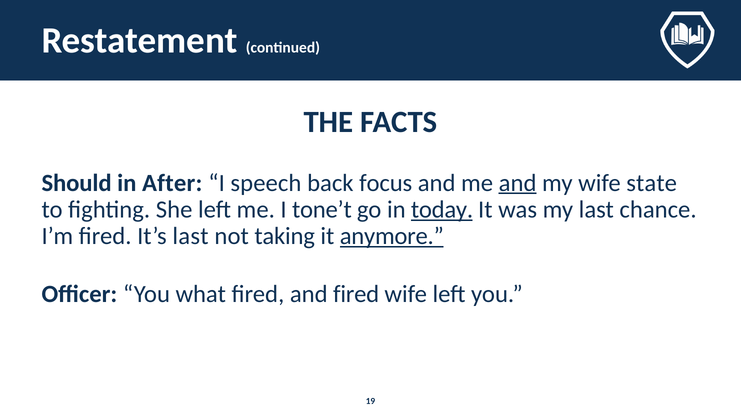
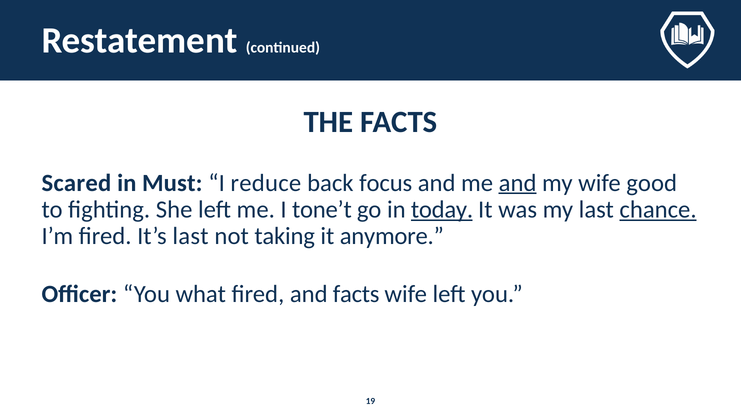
Should: Should -> Scared
After: After -> Must
speech: speech -> reduce
state: state -> good
chance underline: none -> present
anymore underline: present -> none
and fired: fired -> facts
